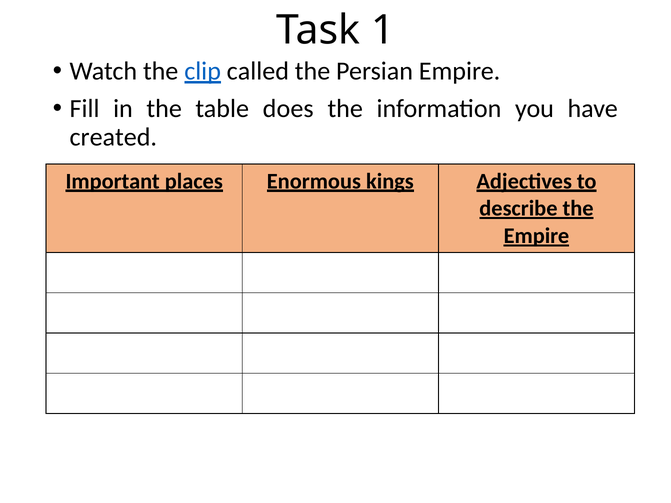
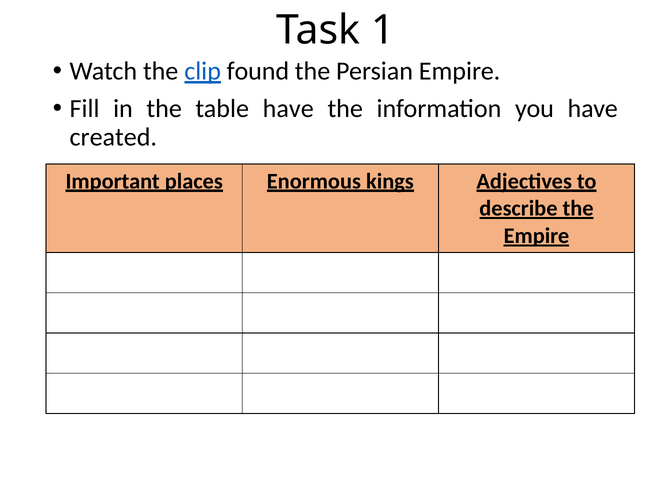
called: called -> found
table does: does -> have
